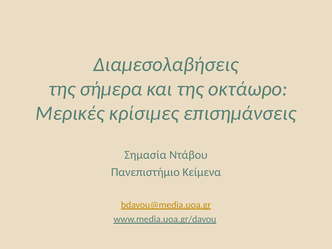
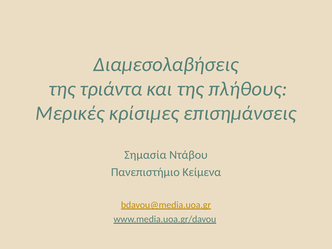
σήμερα: σήμερα -> τριάντα
οκτάωρο: οκτάωρο -> πλήθους
